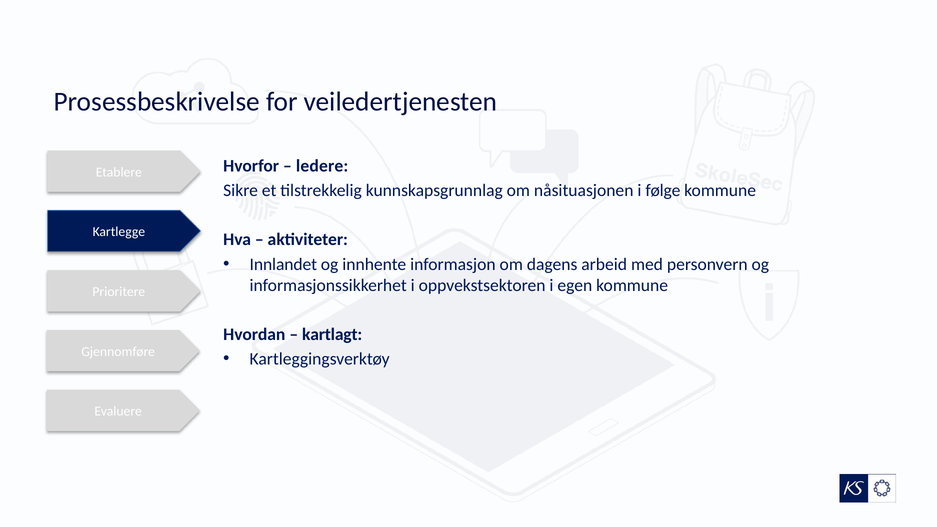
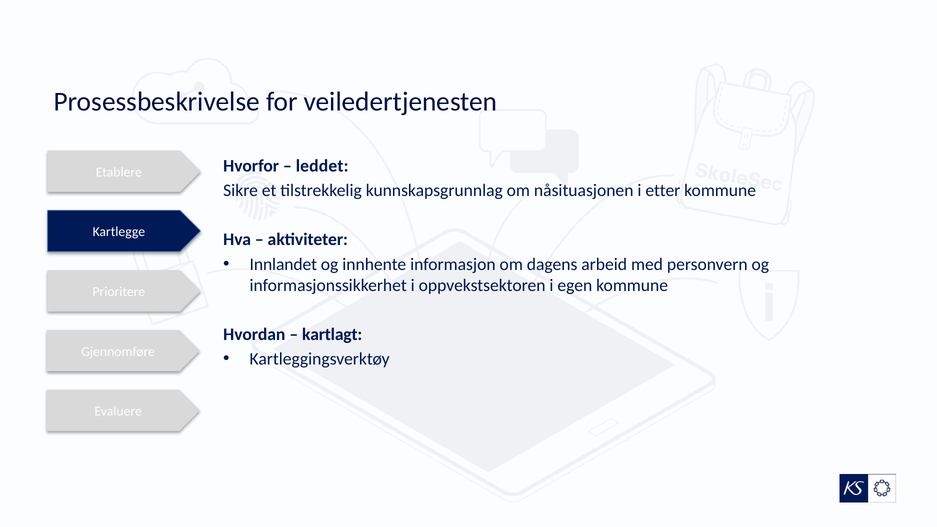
ledere: ledere -> leddet
følge: følge -> etter
